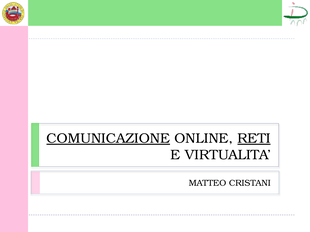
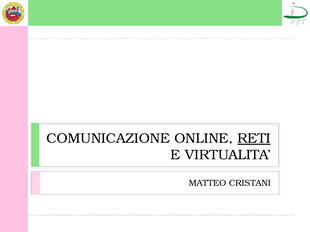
COMUNICAZIONE underline: present -> none
